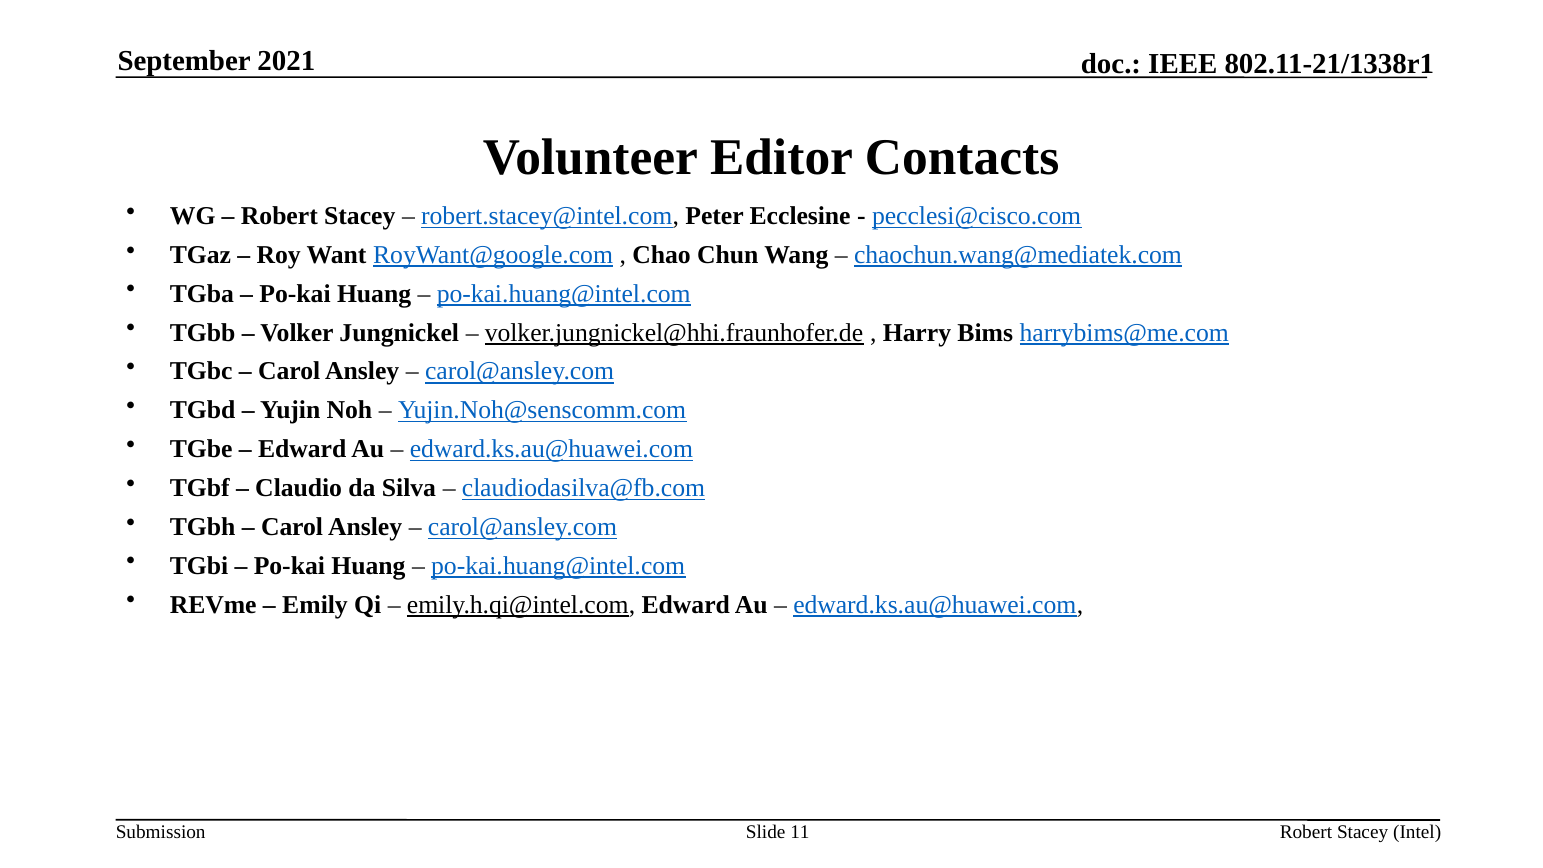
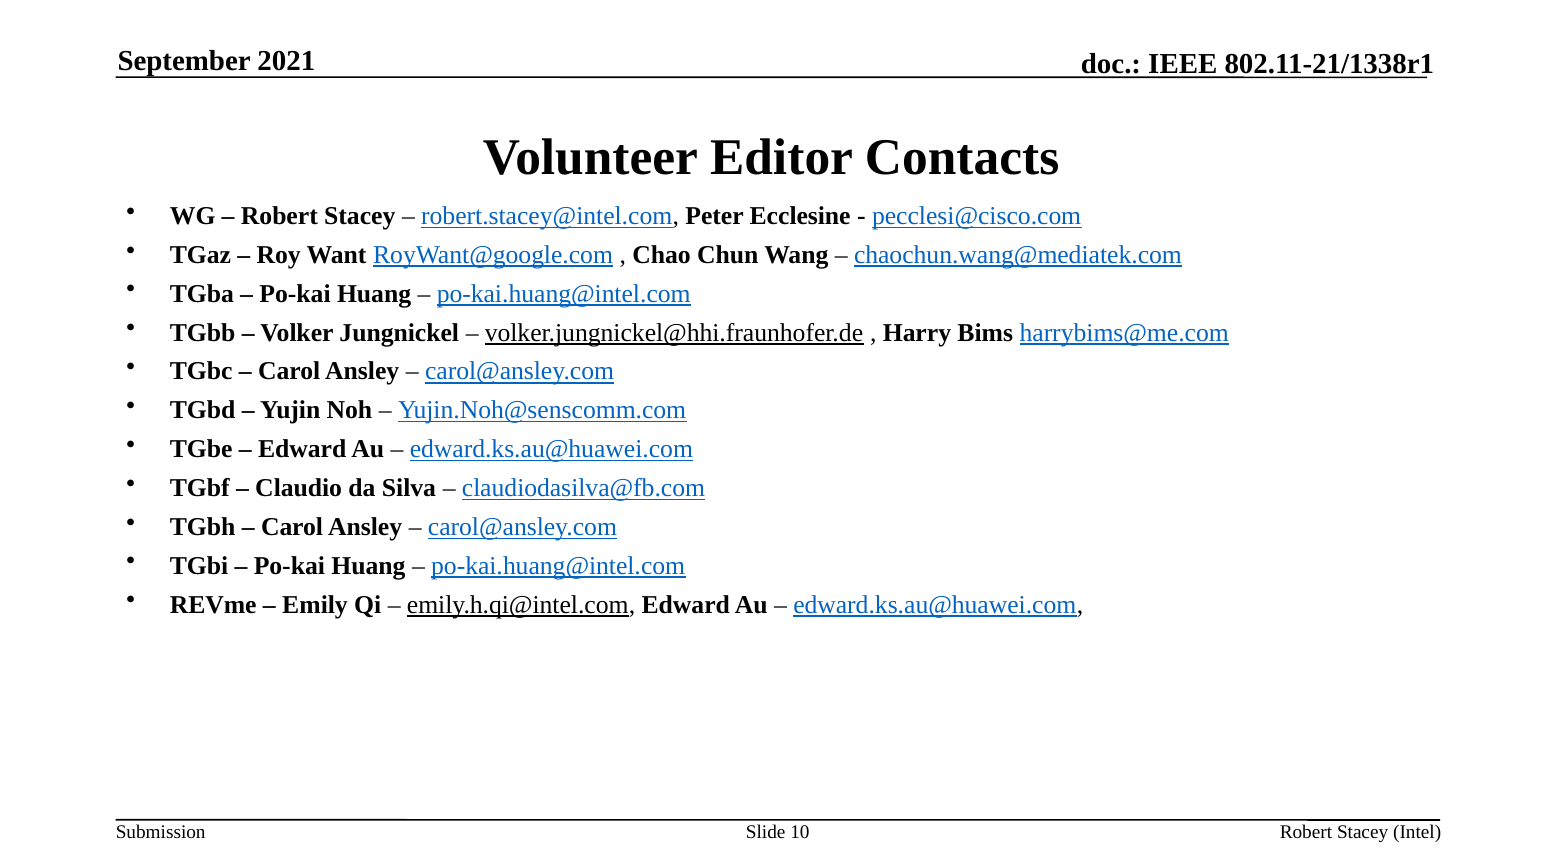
11: 11 -> 10
